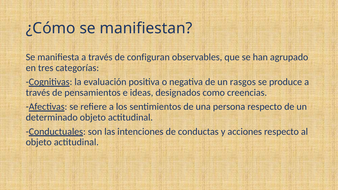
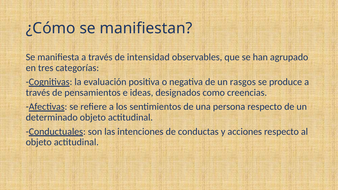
configuran: configuran -> intensidad
